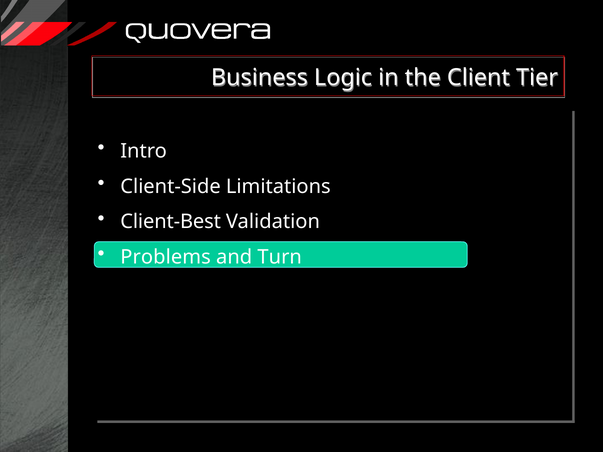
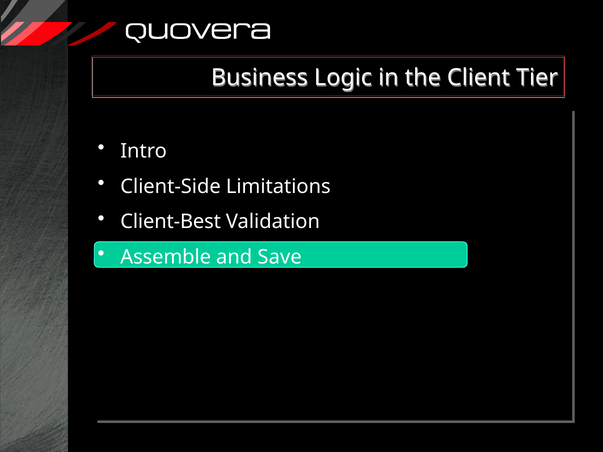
Problems: Problems -> Assemble
Turn: Turn -> Save
